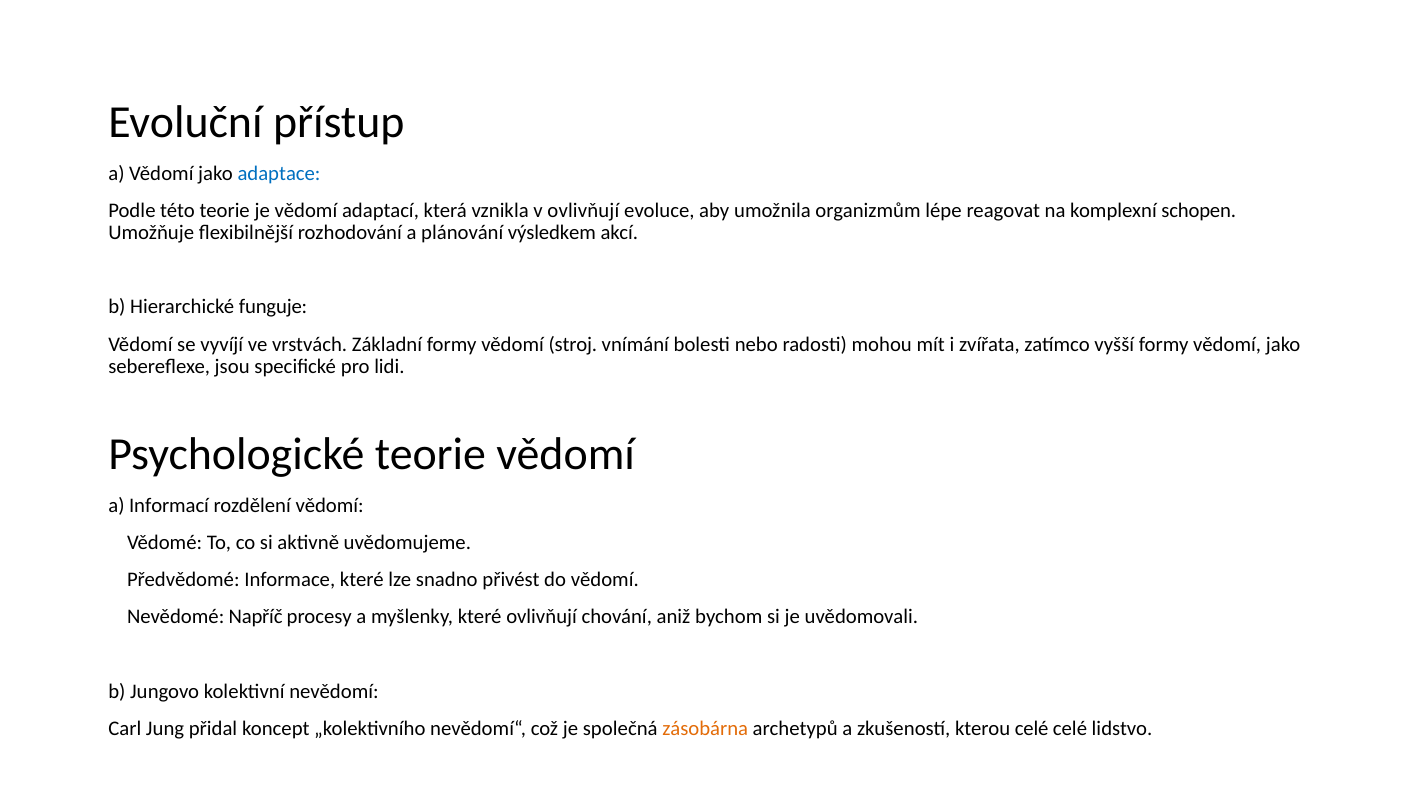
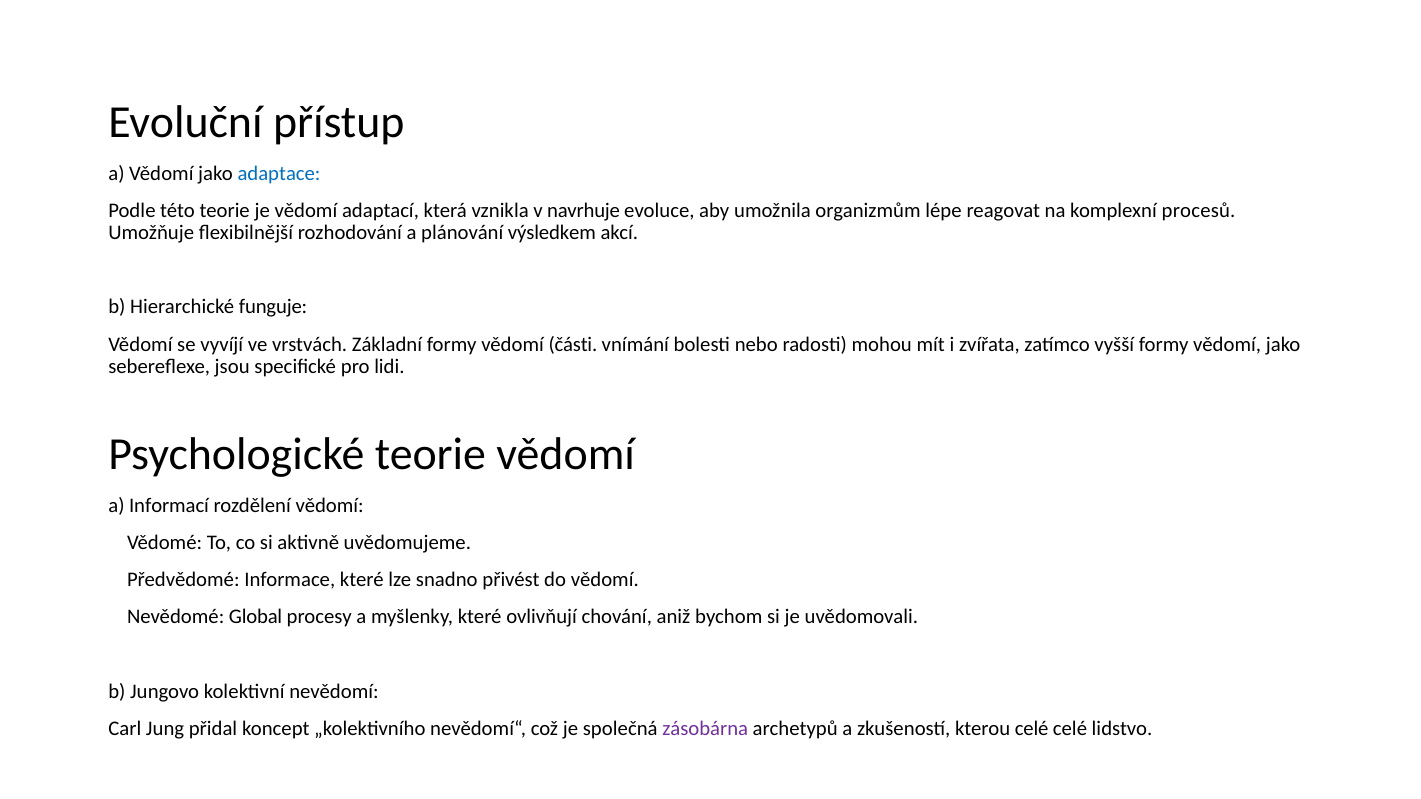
v ovlivňují: ovlivňují -> navrhuje
schopen: schopen -> procesů
stroj: stroj -> části
Napříč: Napříč -> Global
zásobárna colour: orange -> purple
